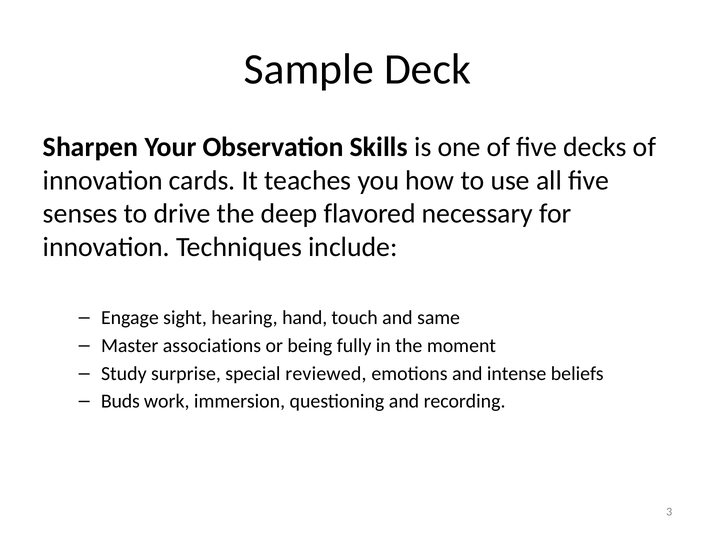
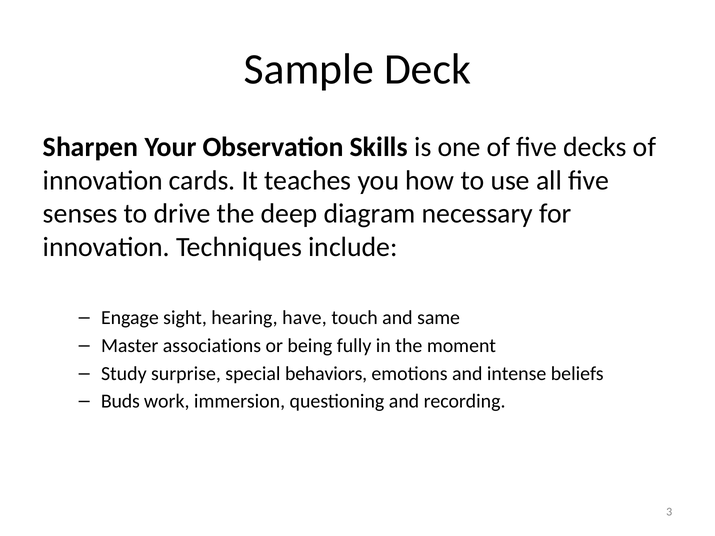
flavored: flavored -> diagram
hand: hand -> have
reviewed: reviewed -> behaviors
